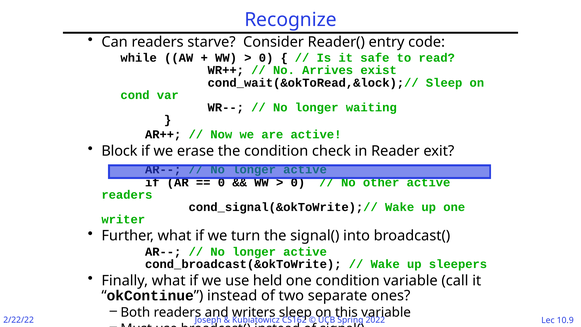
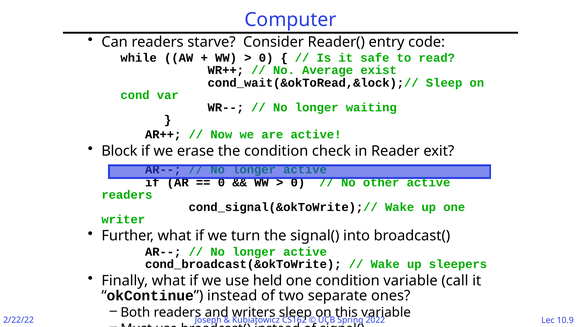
Recognize: Recognize -> Computer
Arrives: Arrives -> Average
